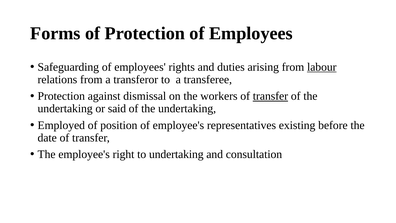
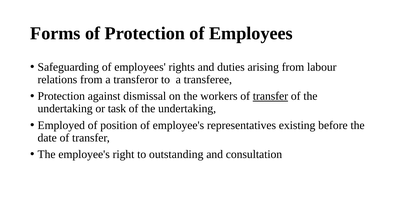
labour underline: present -> none
said: said -> task
to undertaking: undertaking -> outstanding
